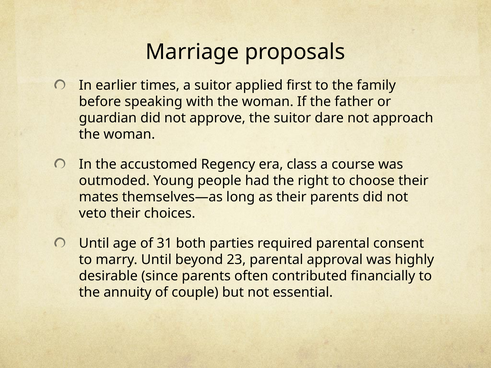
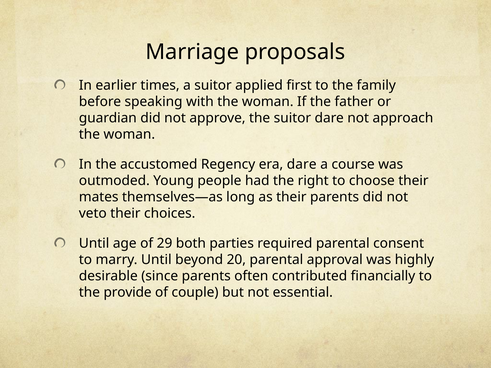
era class: class -> dare
31: 31 -> 29
23: 23 -> 20
annuity: annuity -> provide
